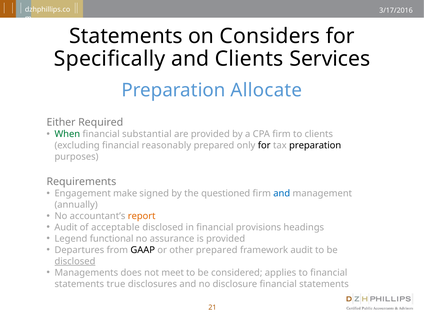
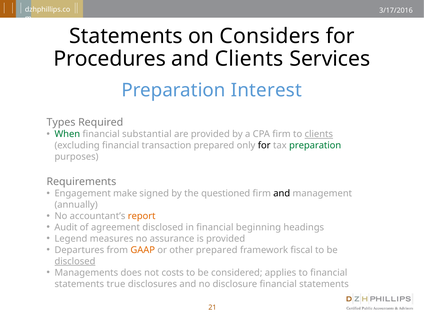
Specifically: Specifically -> Procedures
Allocate: Allocate -> Interest
Either: Either -> Types
clients at (319, 134) underline: none -> present
reasonably: reasonably -> transaction
preparation at (315, 145) colour: black -> green
and at (282, 194) colour: blue -> black
acceptable: acceptable -> agreement
provisions: provisions -> beginning
functional: functional -> measures
GAAP colour: black -> orange
framework audit: audit -> fiscal
meet: meet -> costs
